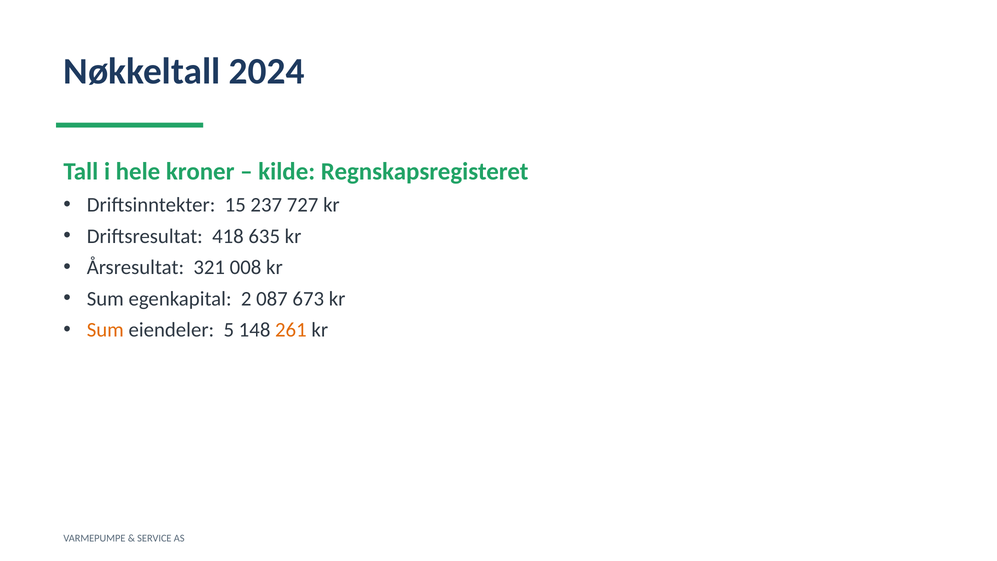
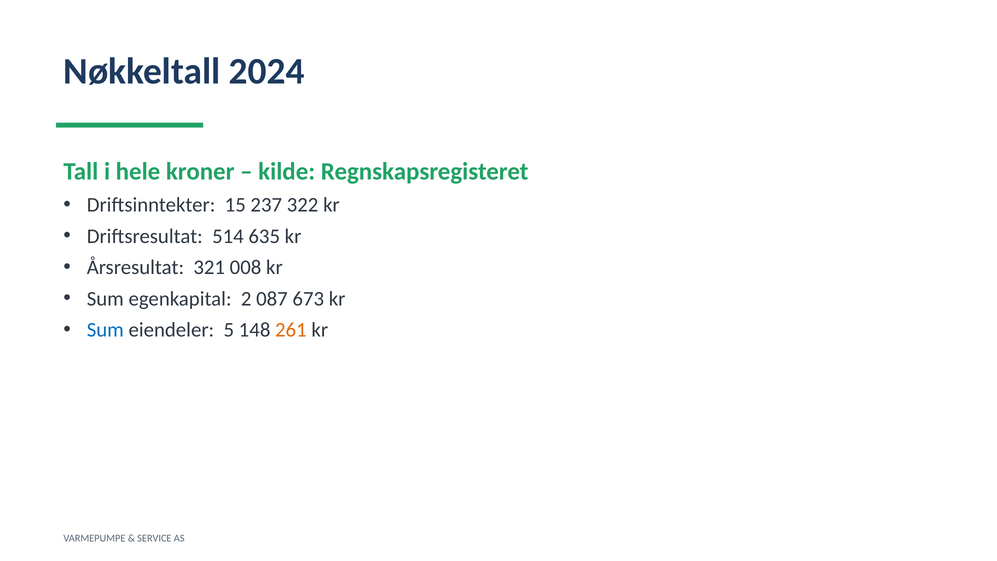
727: 727 -> 322
418: 418 -> 514
Sum at (105, 330) colour: orange -> blue
